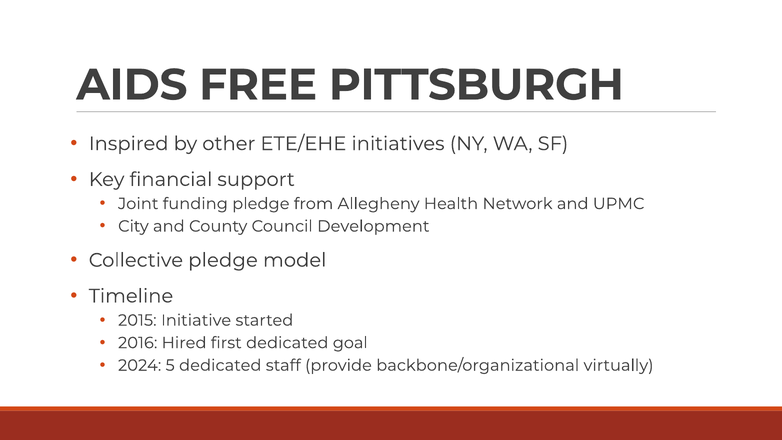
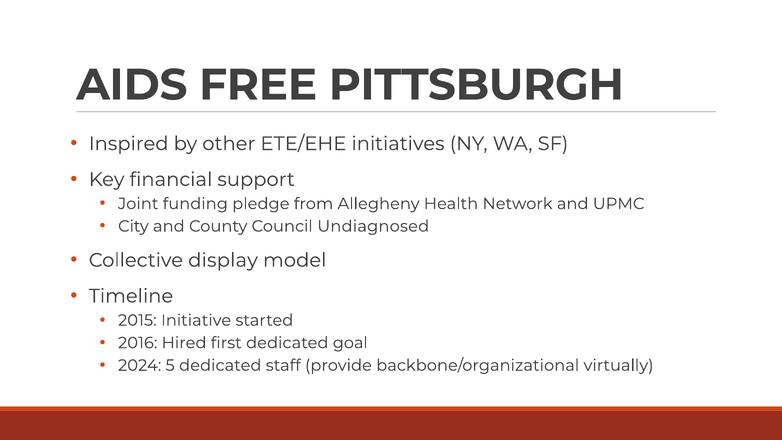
Development: Development -> Undiagnosed
Collective pledge: pledge -> display
